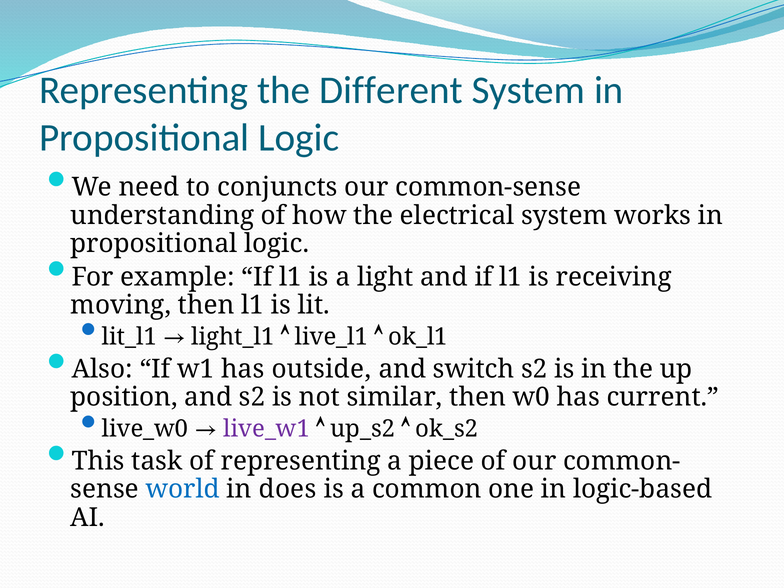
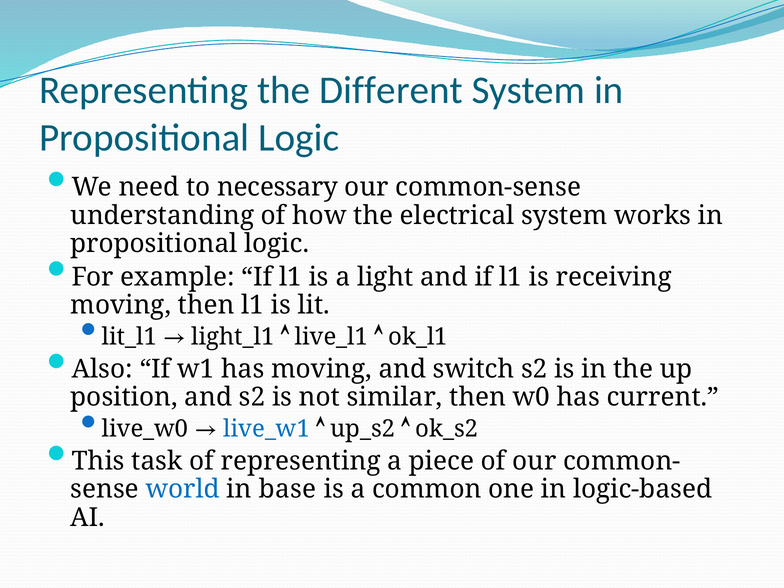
conjuncts: conjuncts -> necessary
has outside: outside -> moving
live_w1 colour: purple -> blue
does: does -> base
